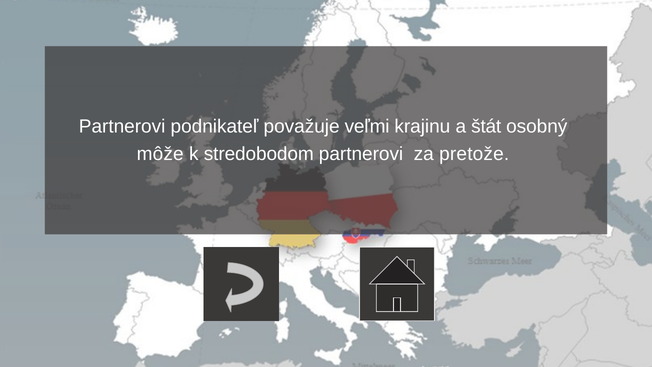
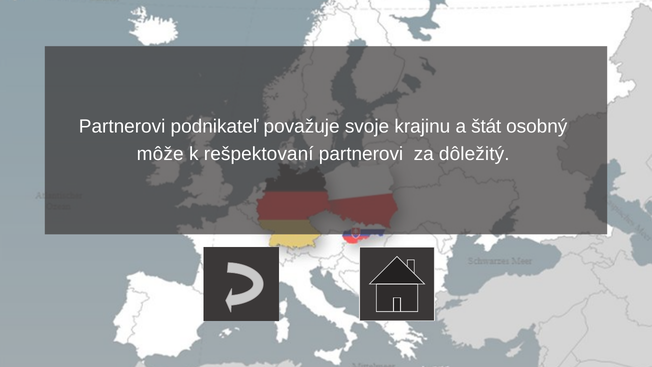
veľmi: veľmi -> svoje
stredobodom: stredobodom -> rešpektovaní
pretože: pretože -> dôležitý
